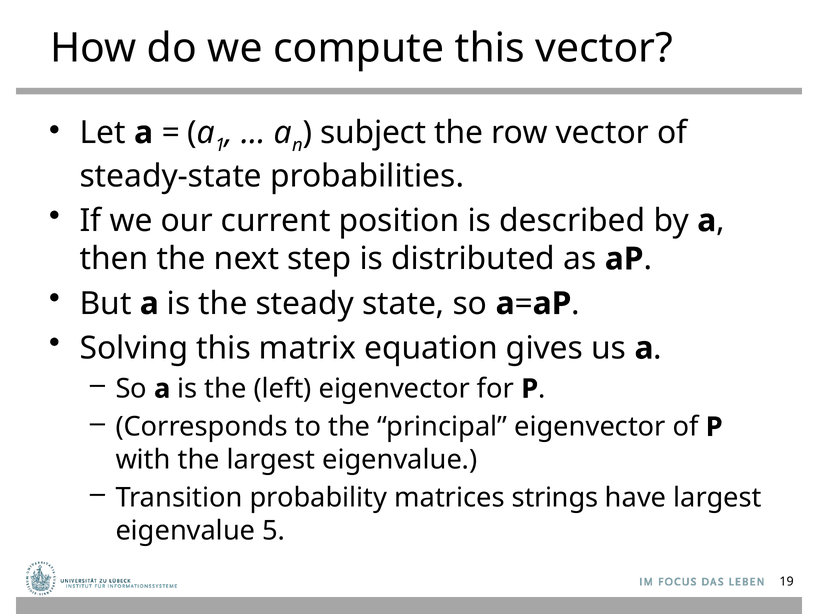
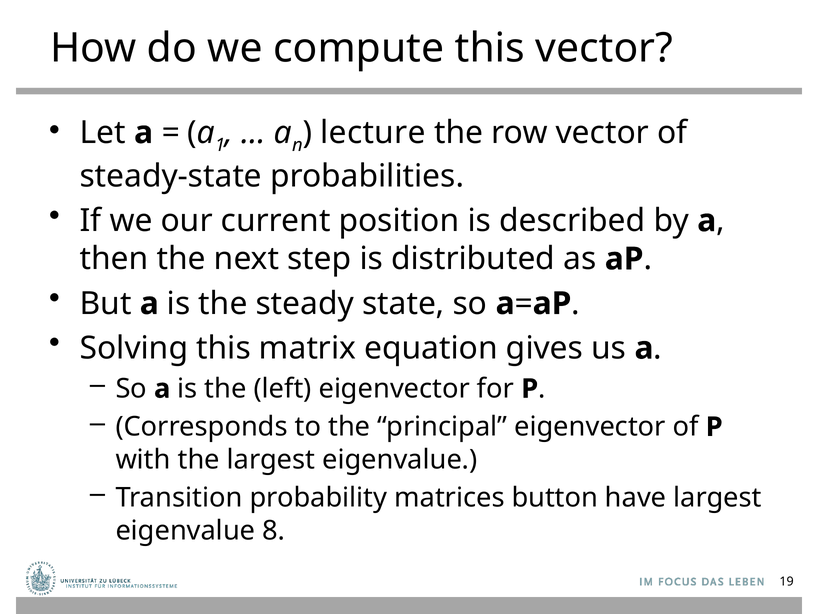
subject: subject -> lecture
strings: strings -> button
5: 5 -> 8
